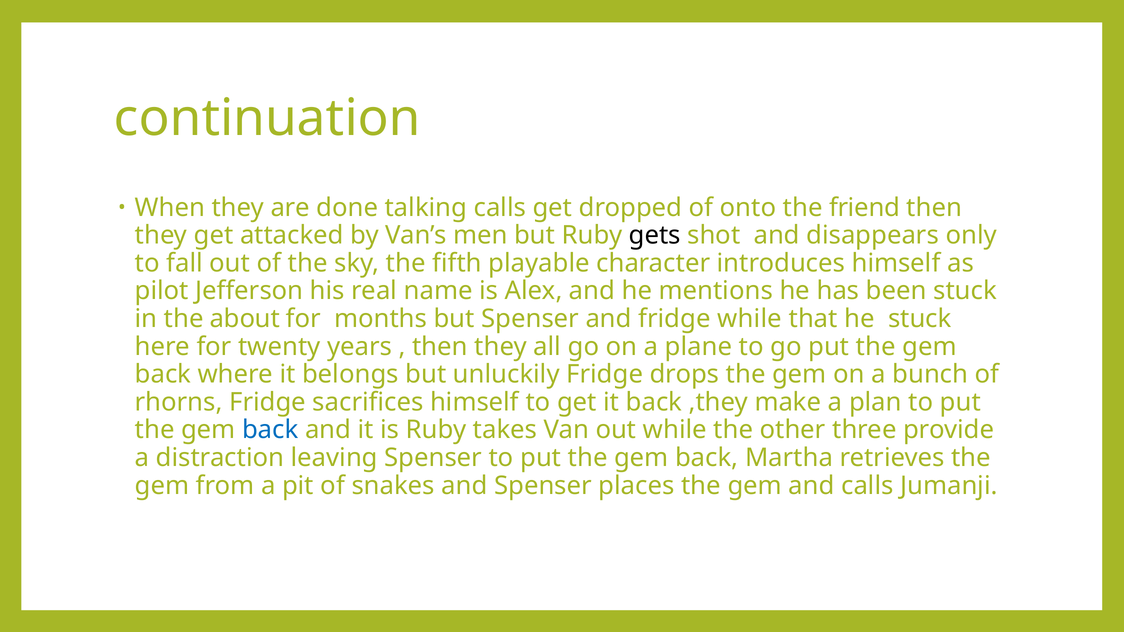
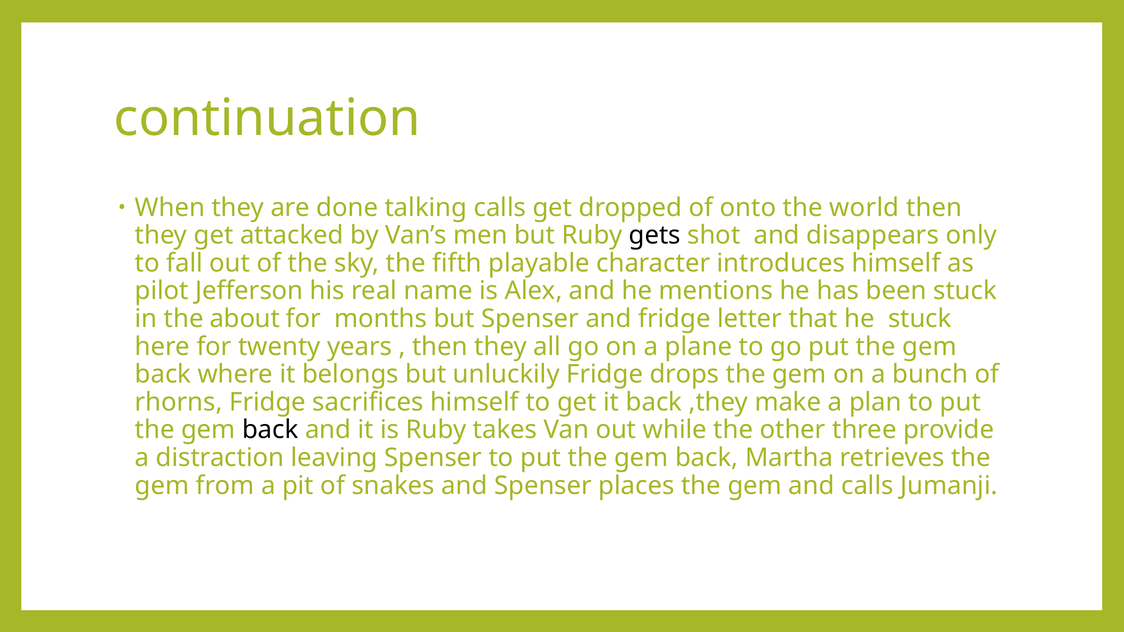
friend: friend -> world
fridge while: while -> letter
back at (270, 430) colour: blue -> black
